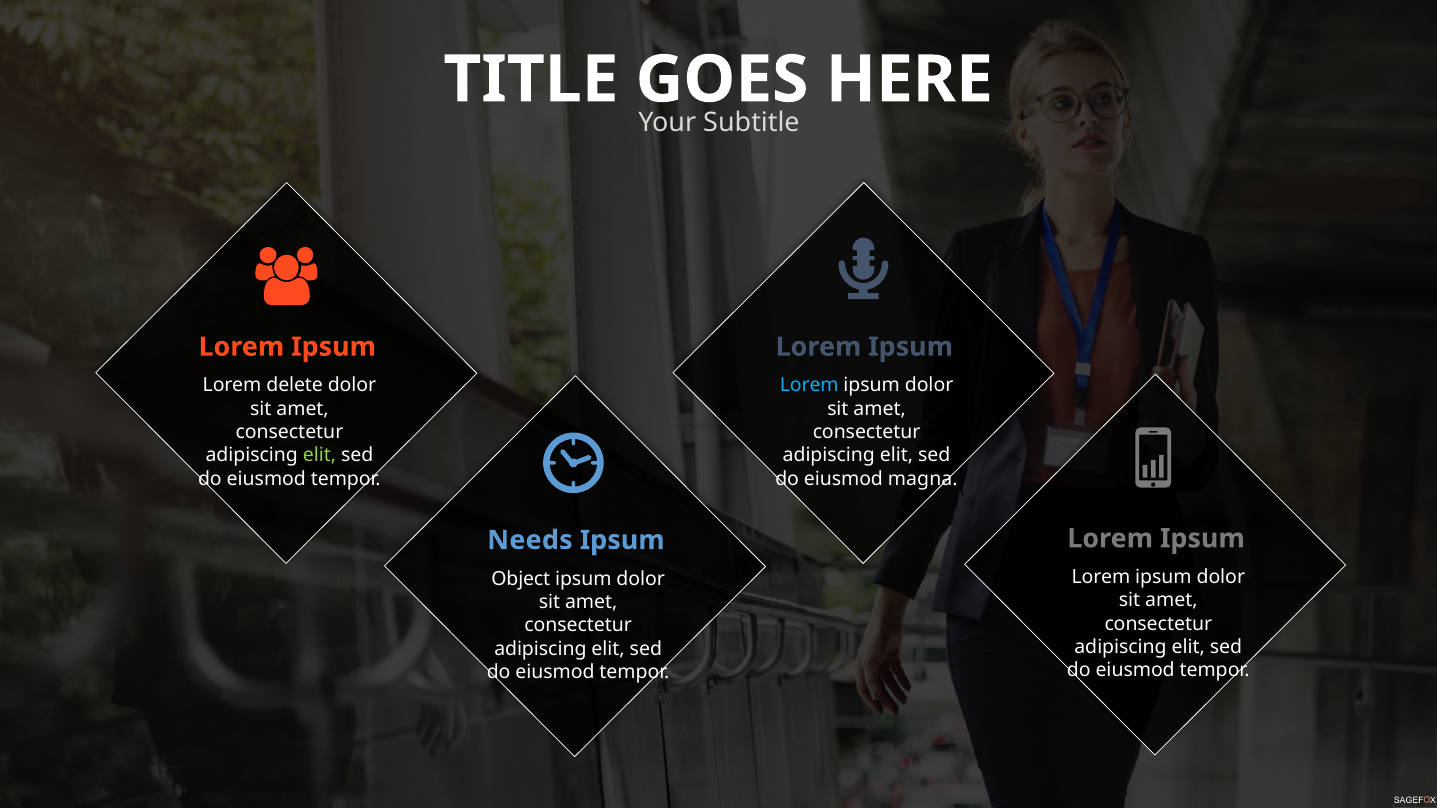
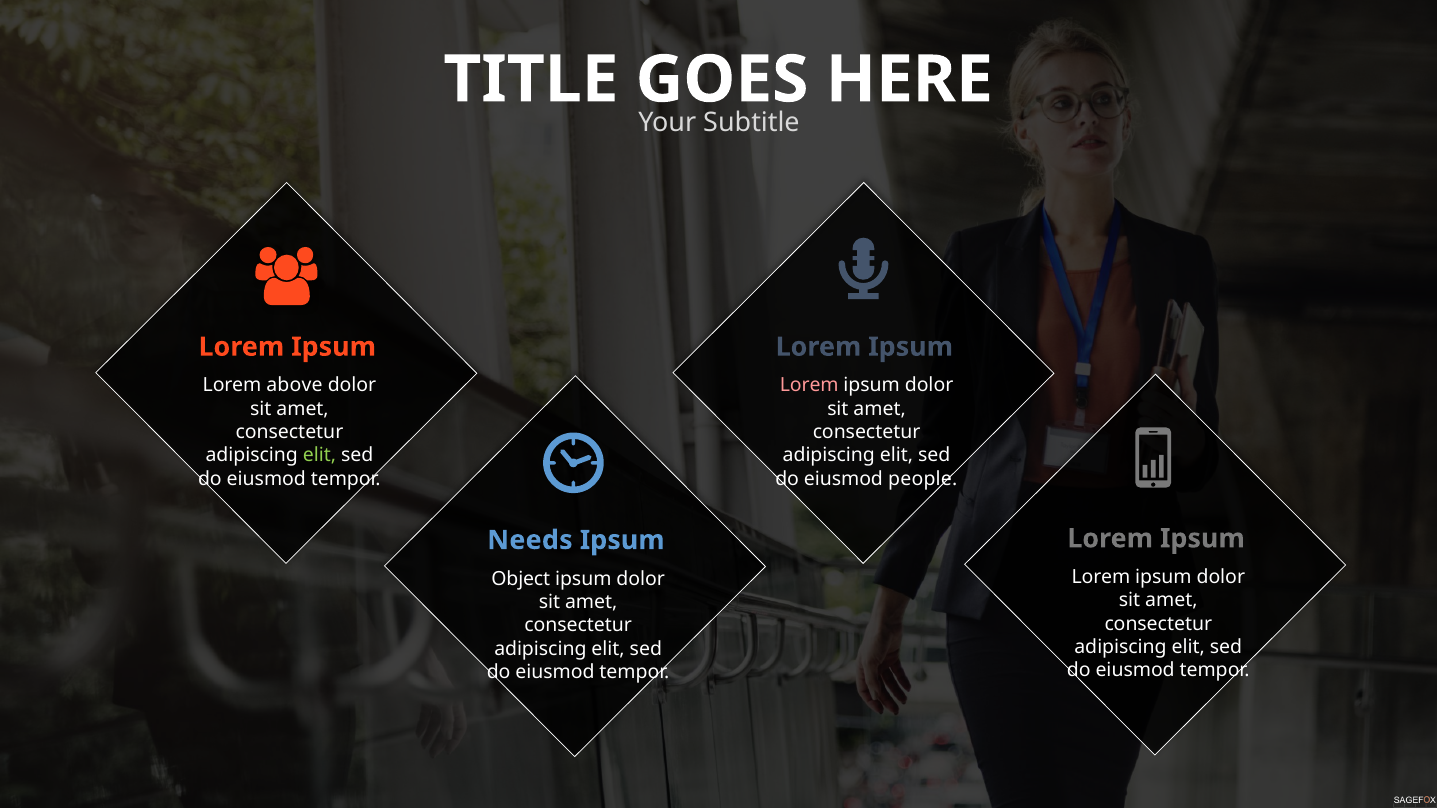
delete: delete -> above
Lorem at (809, 386) colour: light blue -> pink
magna: magna -> people
